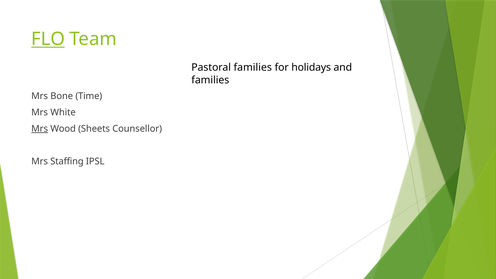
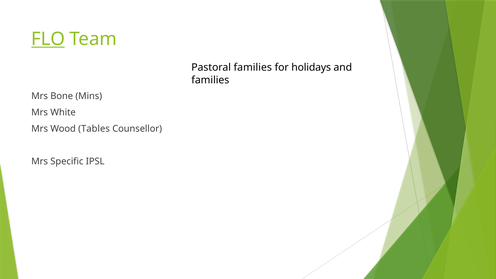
Time: Time -> Mins
Mrs at (40, 129) underline: present -> none
Sheets: Sheets -> Tables
Staffing: Staffing -> Specific
